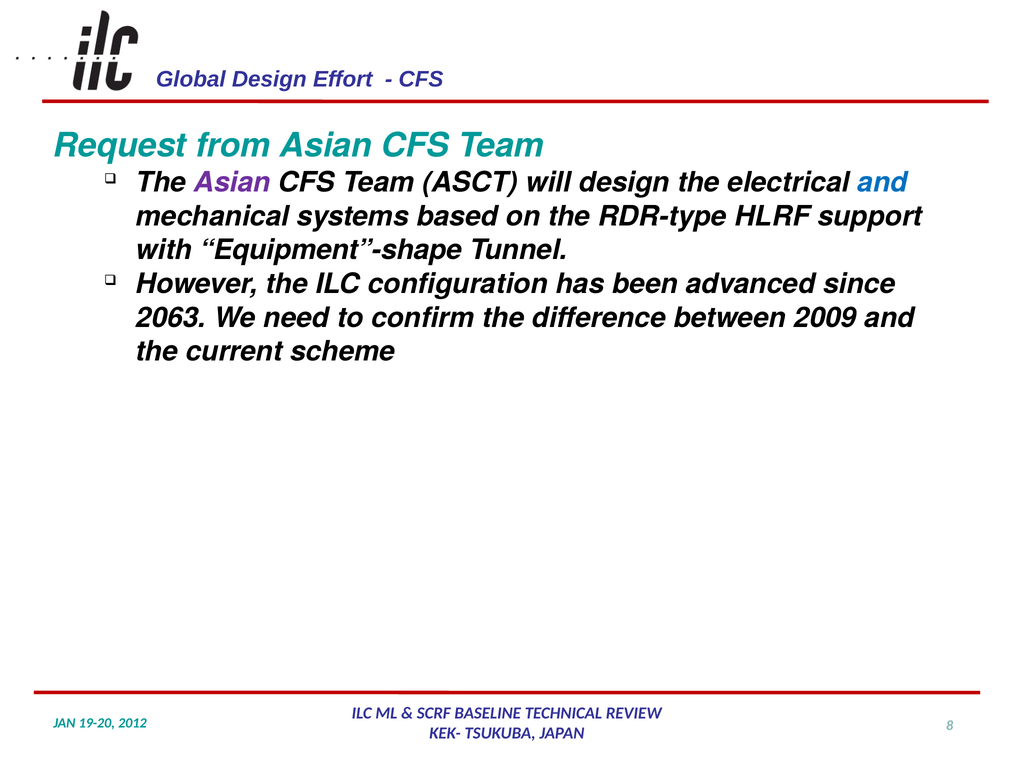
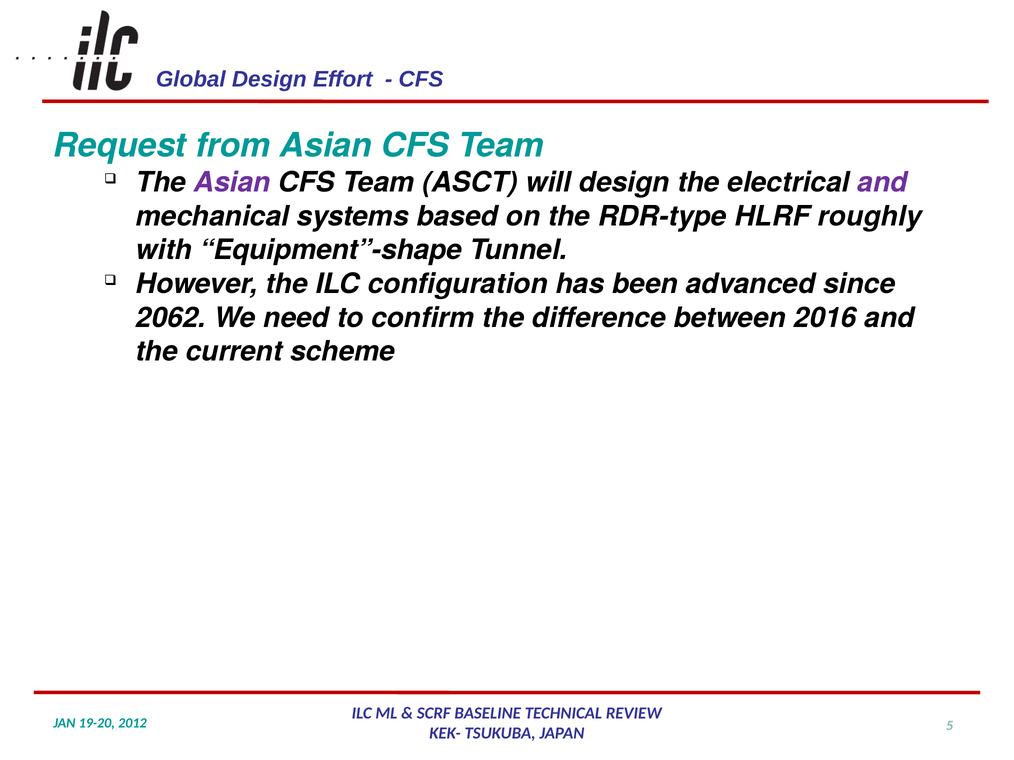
and at (882, 183) colour: blue -> purple
support: support -> roughly
2063: 2063 -> 2062
2009: 2009 -> 2016
8: 8 -> 5
